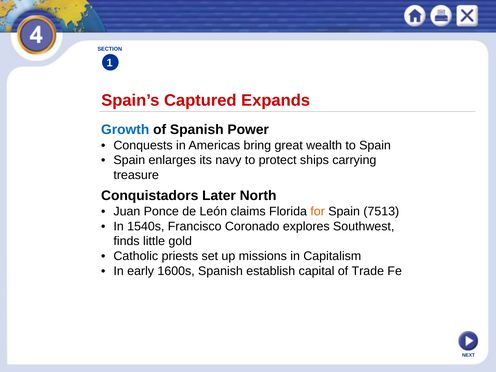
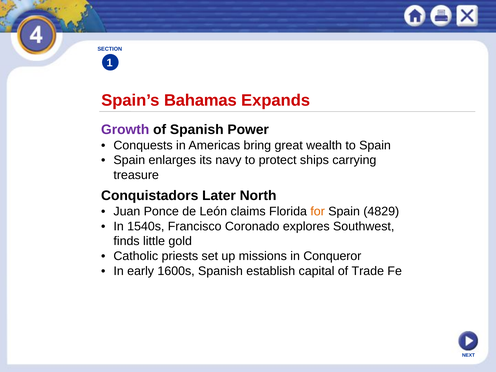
Captured: Captured -> Bahamas
Growth colour: blue -> purple
7513: 7513 -> 4829
Capitalism: Capitalism -> Conqueror
